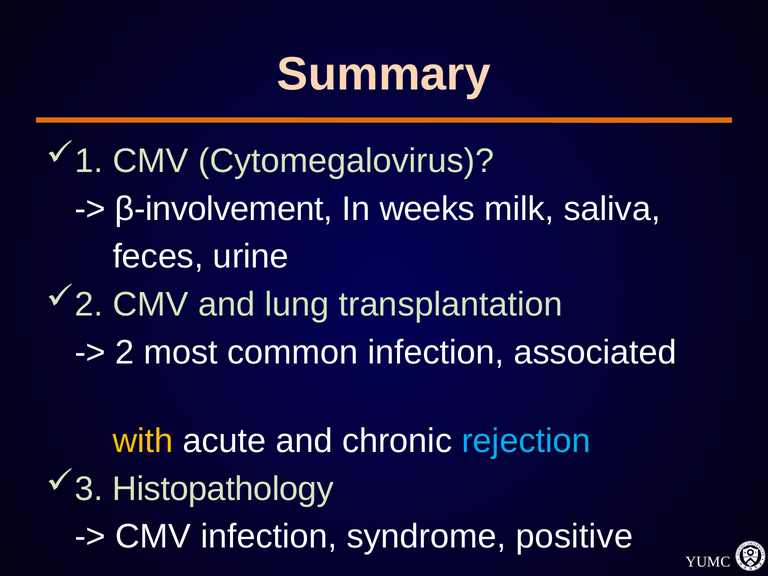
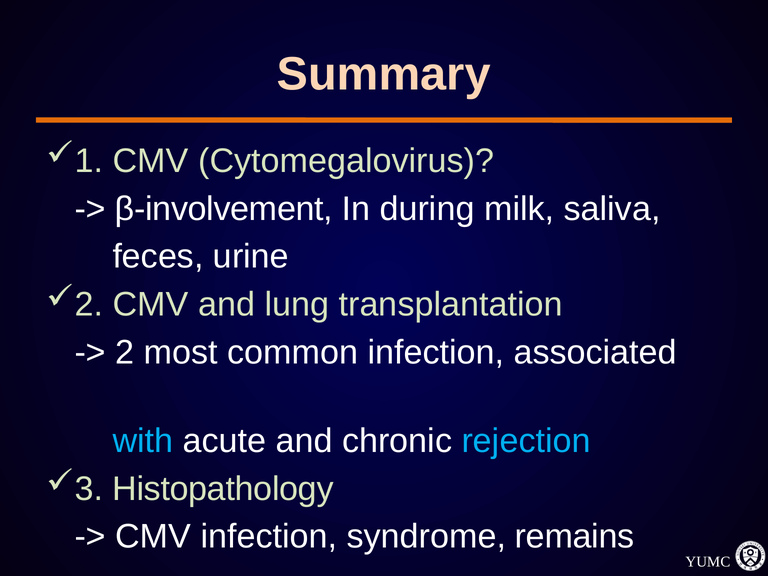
weeks: weeks -> during
with colour: yellow -> light blue
positive: positive -> remains
